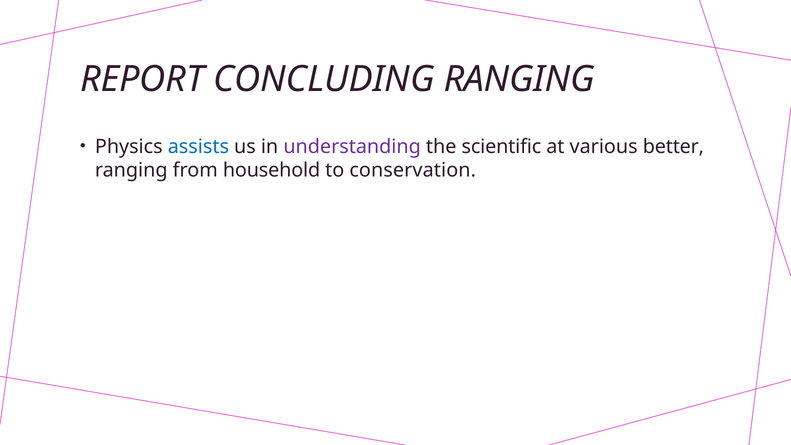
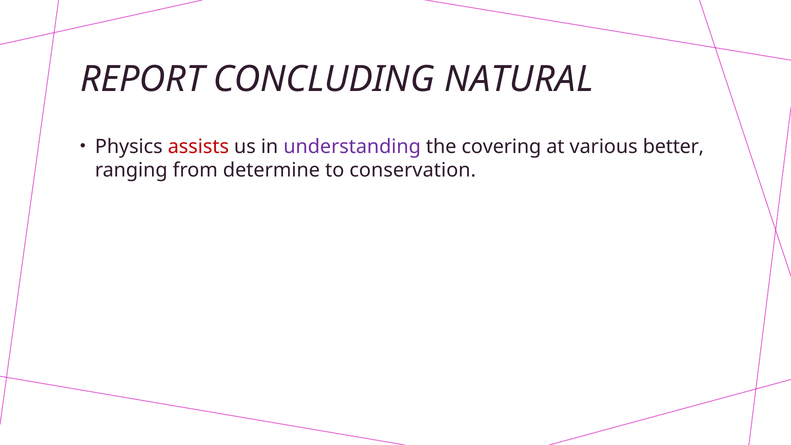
CONCLUDING RANGING: RANGING -> NATURAL
assists colour: blue -> red
scientific: scientific -> covering
household: household -> determine
